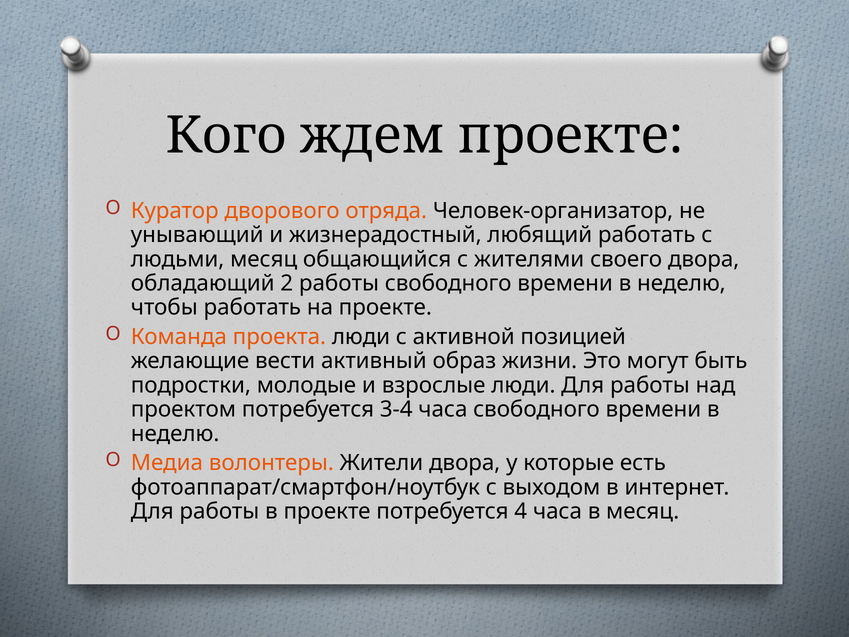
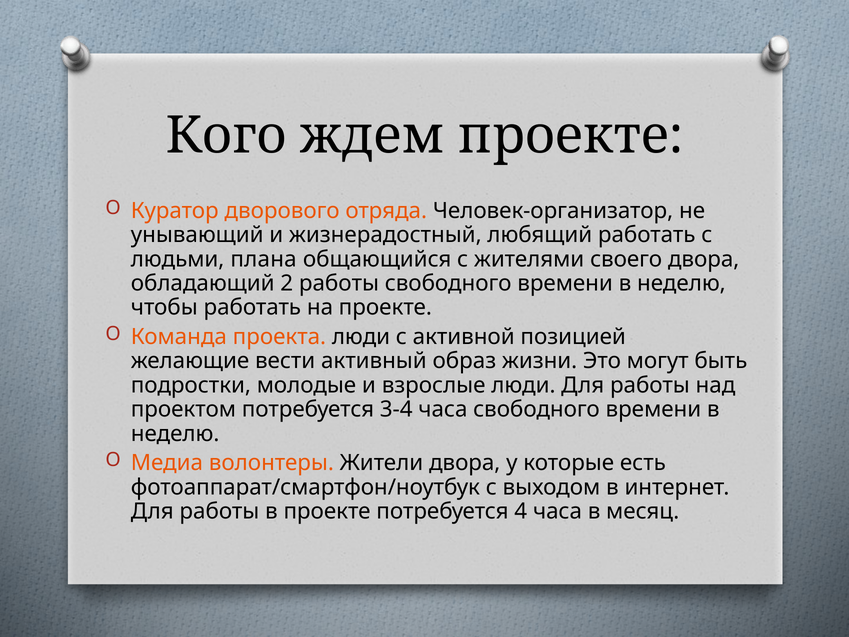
людьми месяц: месяц -> плана
